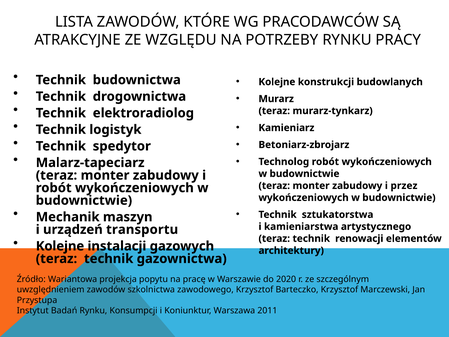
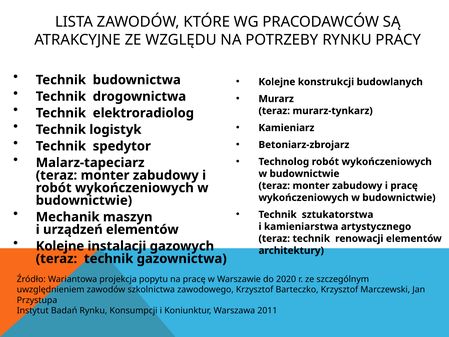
i przez: przez -> pracę
urządzeń transportu: transportu -> elementów
